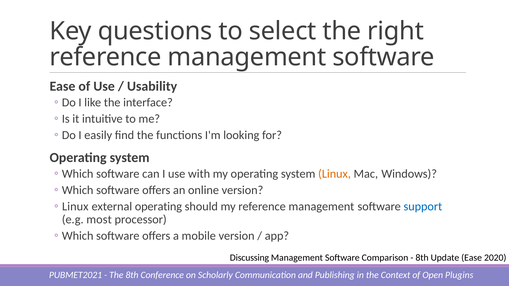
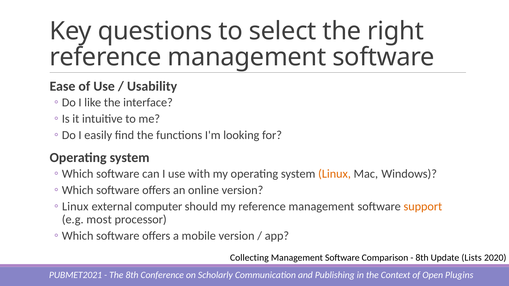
external operating: operating -> computer
support colour: blue -> orange
Discussing: Discussing -> Collecting
Update Ease: Ease -> Lists
